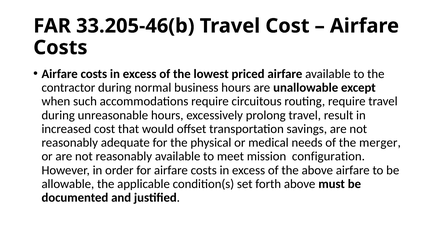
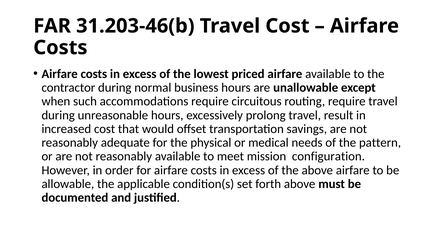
33.205-46(b: 33.205-46(b -> 31.203-46(b
merger: merger -> pattern
